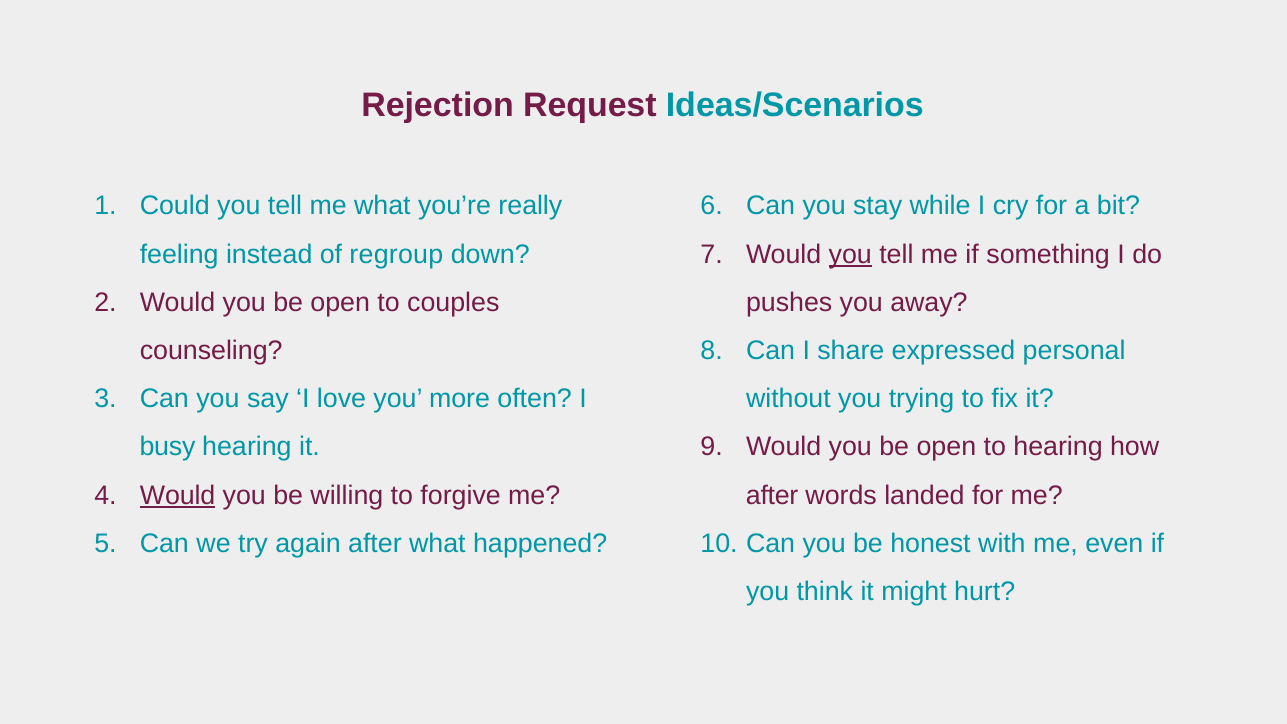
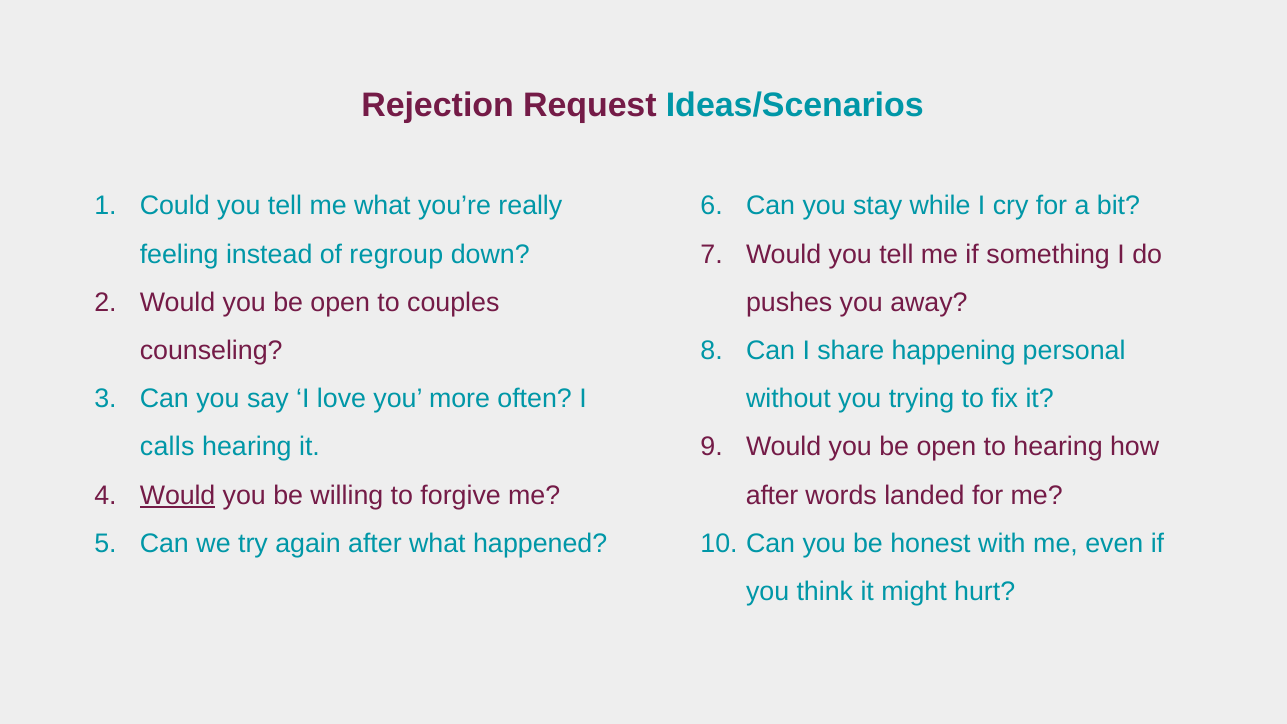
you at (850, 254) underline: present -> none
expressed: expressed -> happening
busy: busy -> calls
